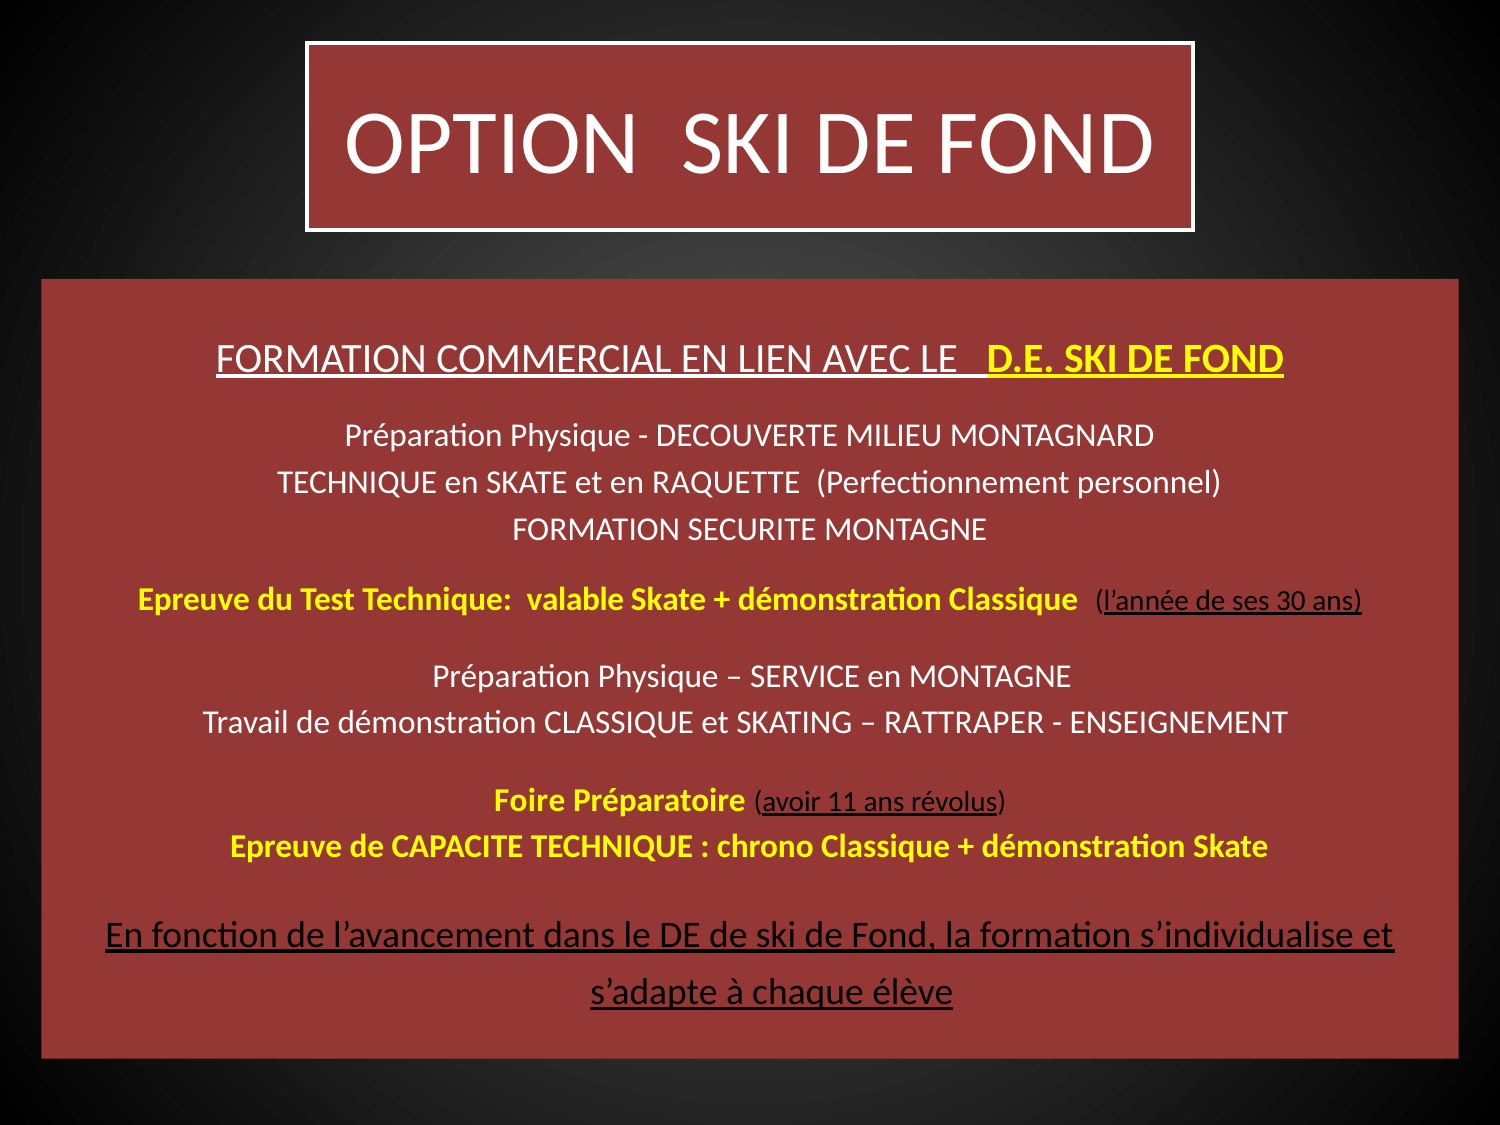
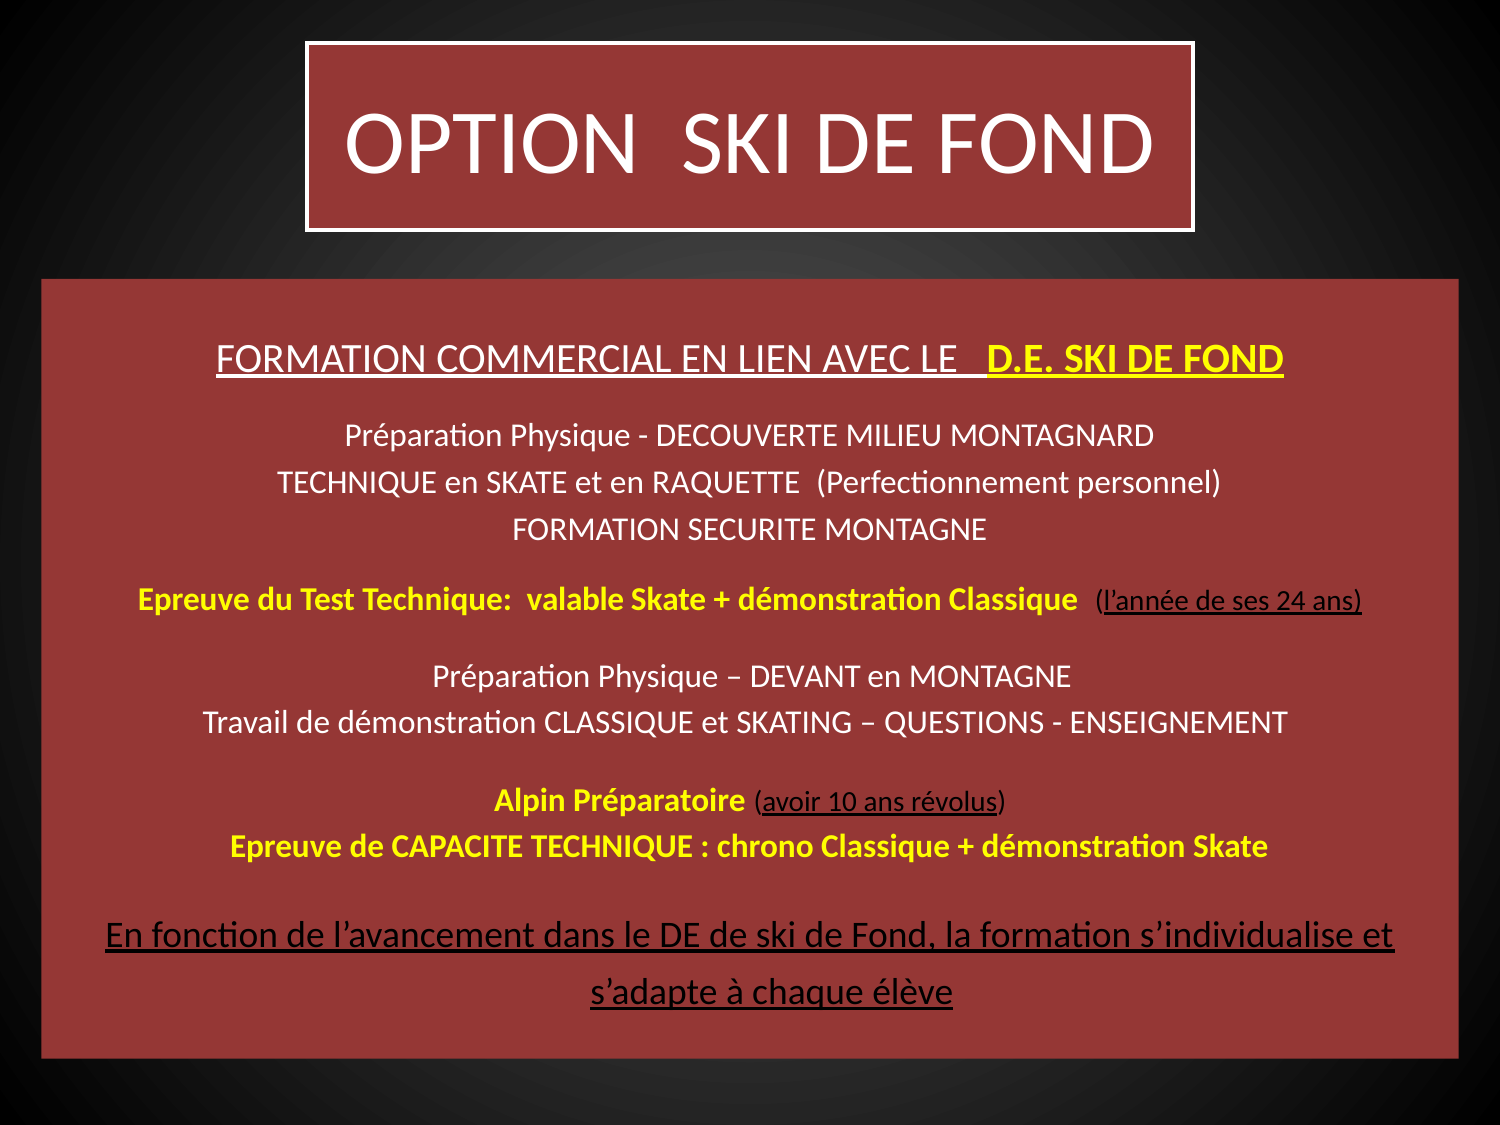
30: 30 -> 24
SERVICE: SERVICE -> DEVANT
RATTRAPER: RATTRAPER -> QUESTIONS
Foire: Foire -> Alpin
11: 11 -> 10
